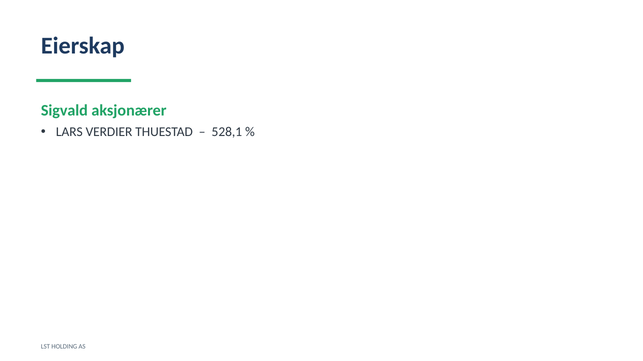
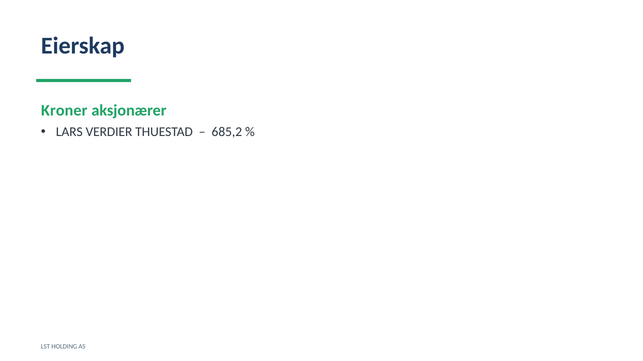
Sigvald: Sigvald -> Kroner
528,1: 528,1 -> 685,2
